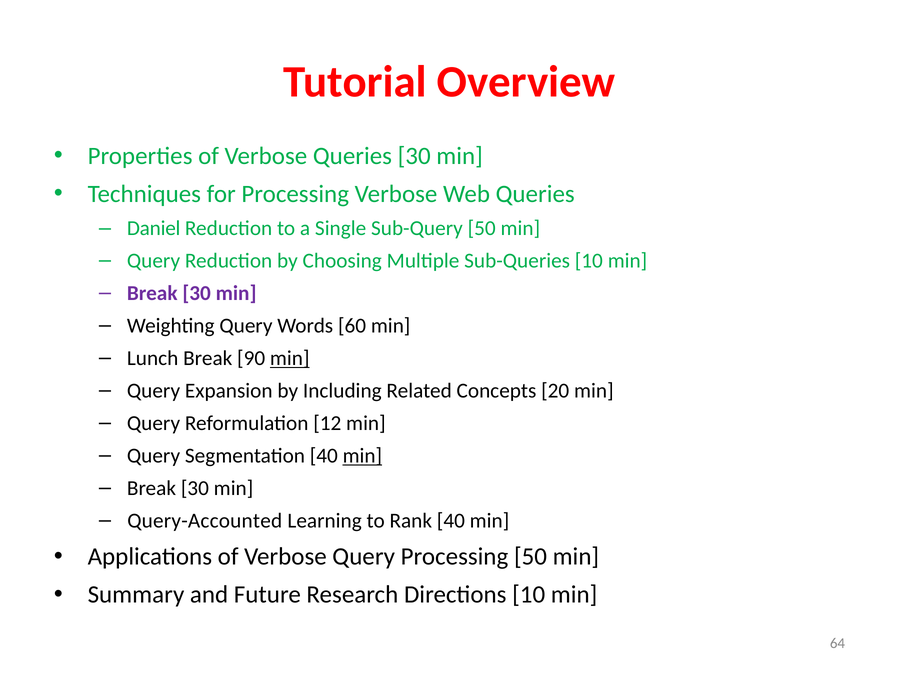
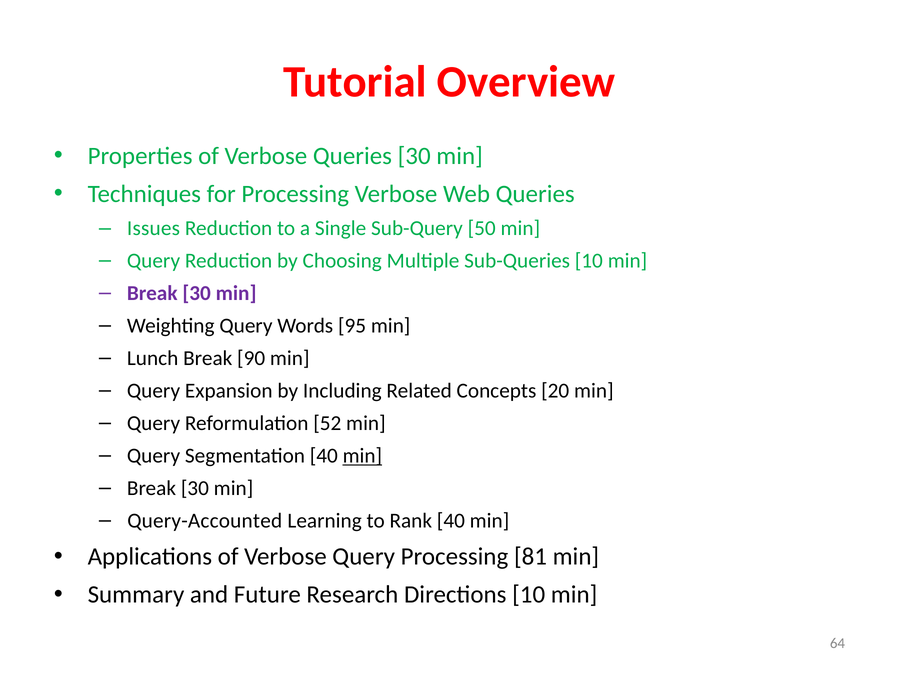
Daniel: Daniel -> Issues
60: 60 -> 95
min at (290, 359) underline: present -> none
12: 12 -> 52
Processing 50: 50 -> 81
